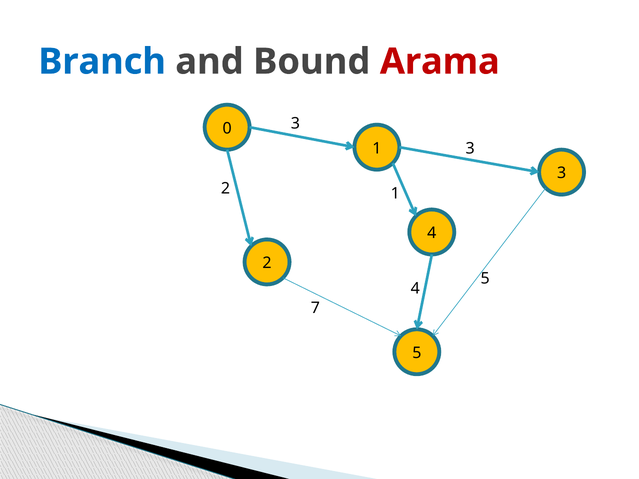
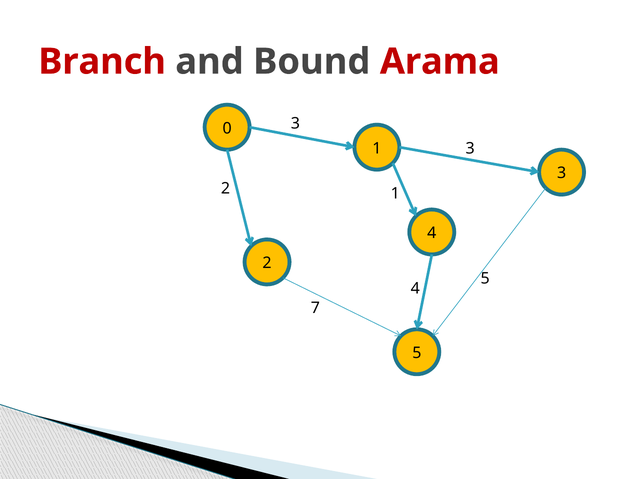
Branch colour: blue -> red
